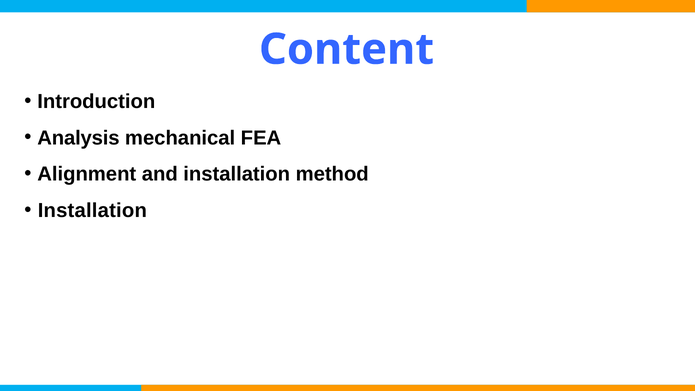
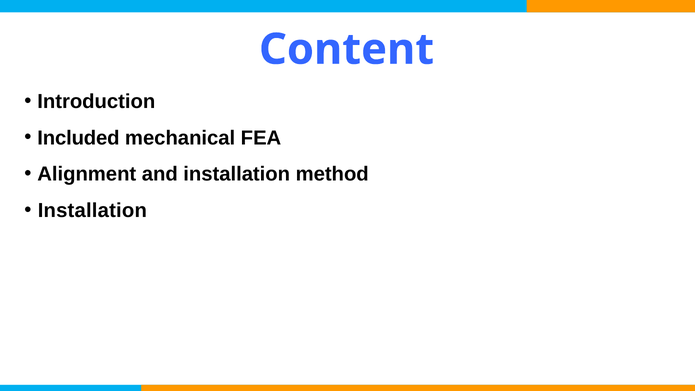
Analysis: Analysis -> Included
